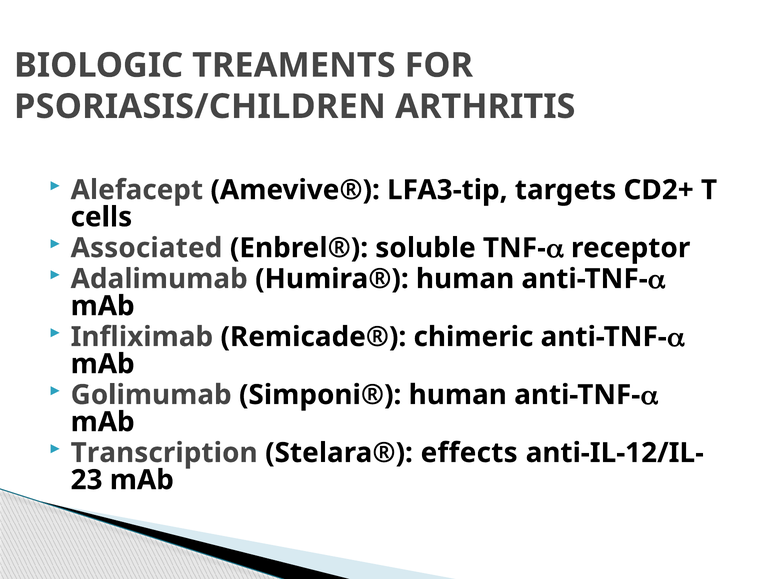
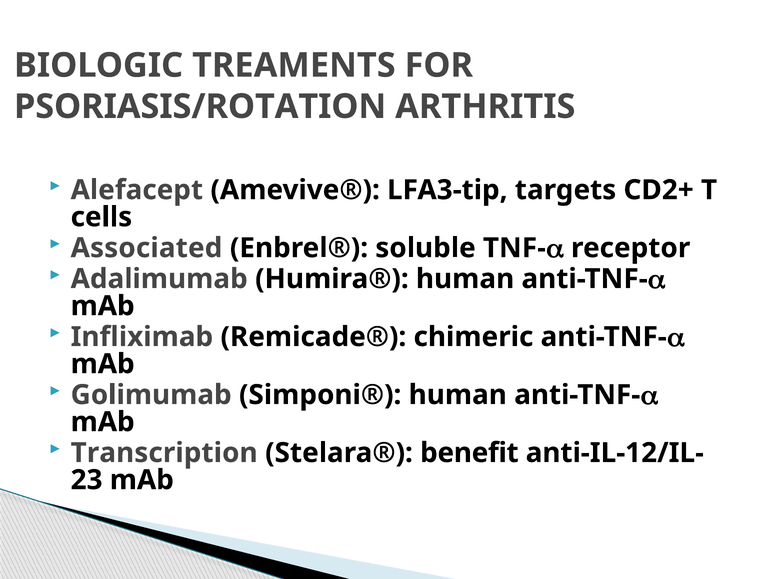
PSORIASIS/CHILDREN: PSORIASIS/CHILDREN -> PSORIASIS/ROTATION
effects: effects -> benefit
